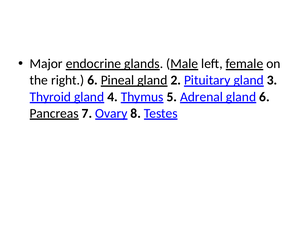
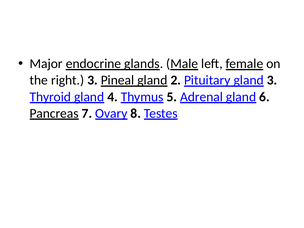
right 6: 6 -> 3
